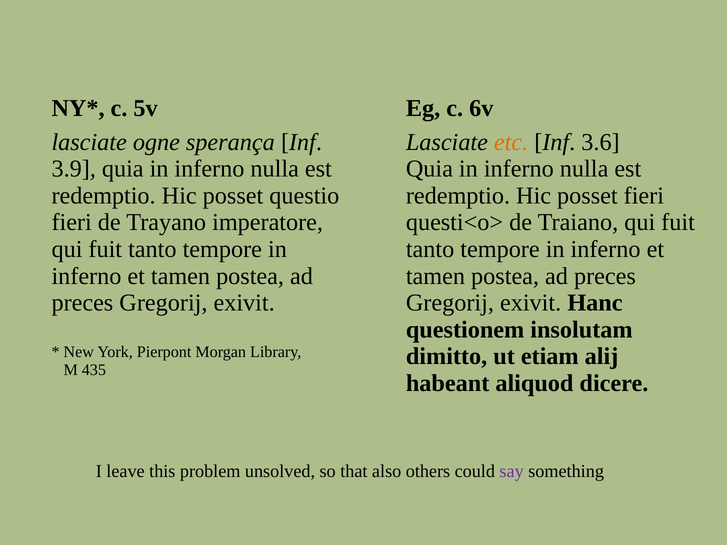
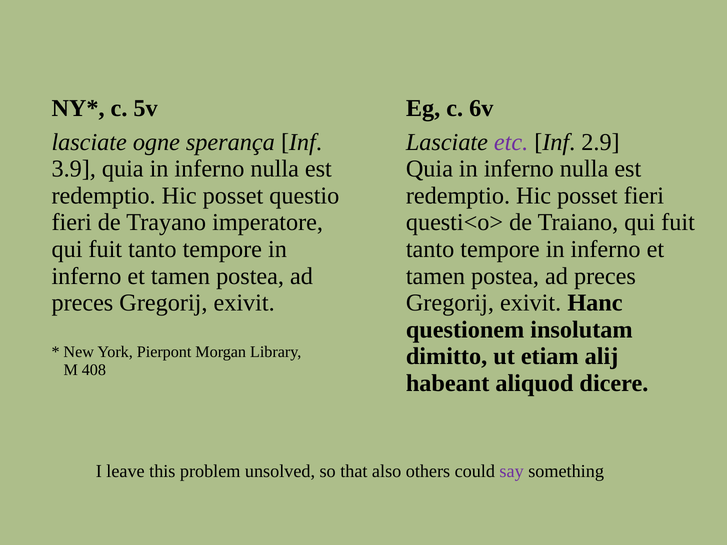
etc colour: orange -> purple
3.6: 3.6 -> 2.9
435: 435 -> 408
